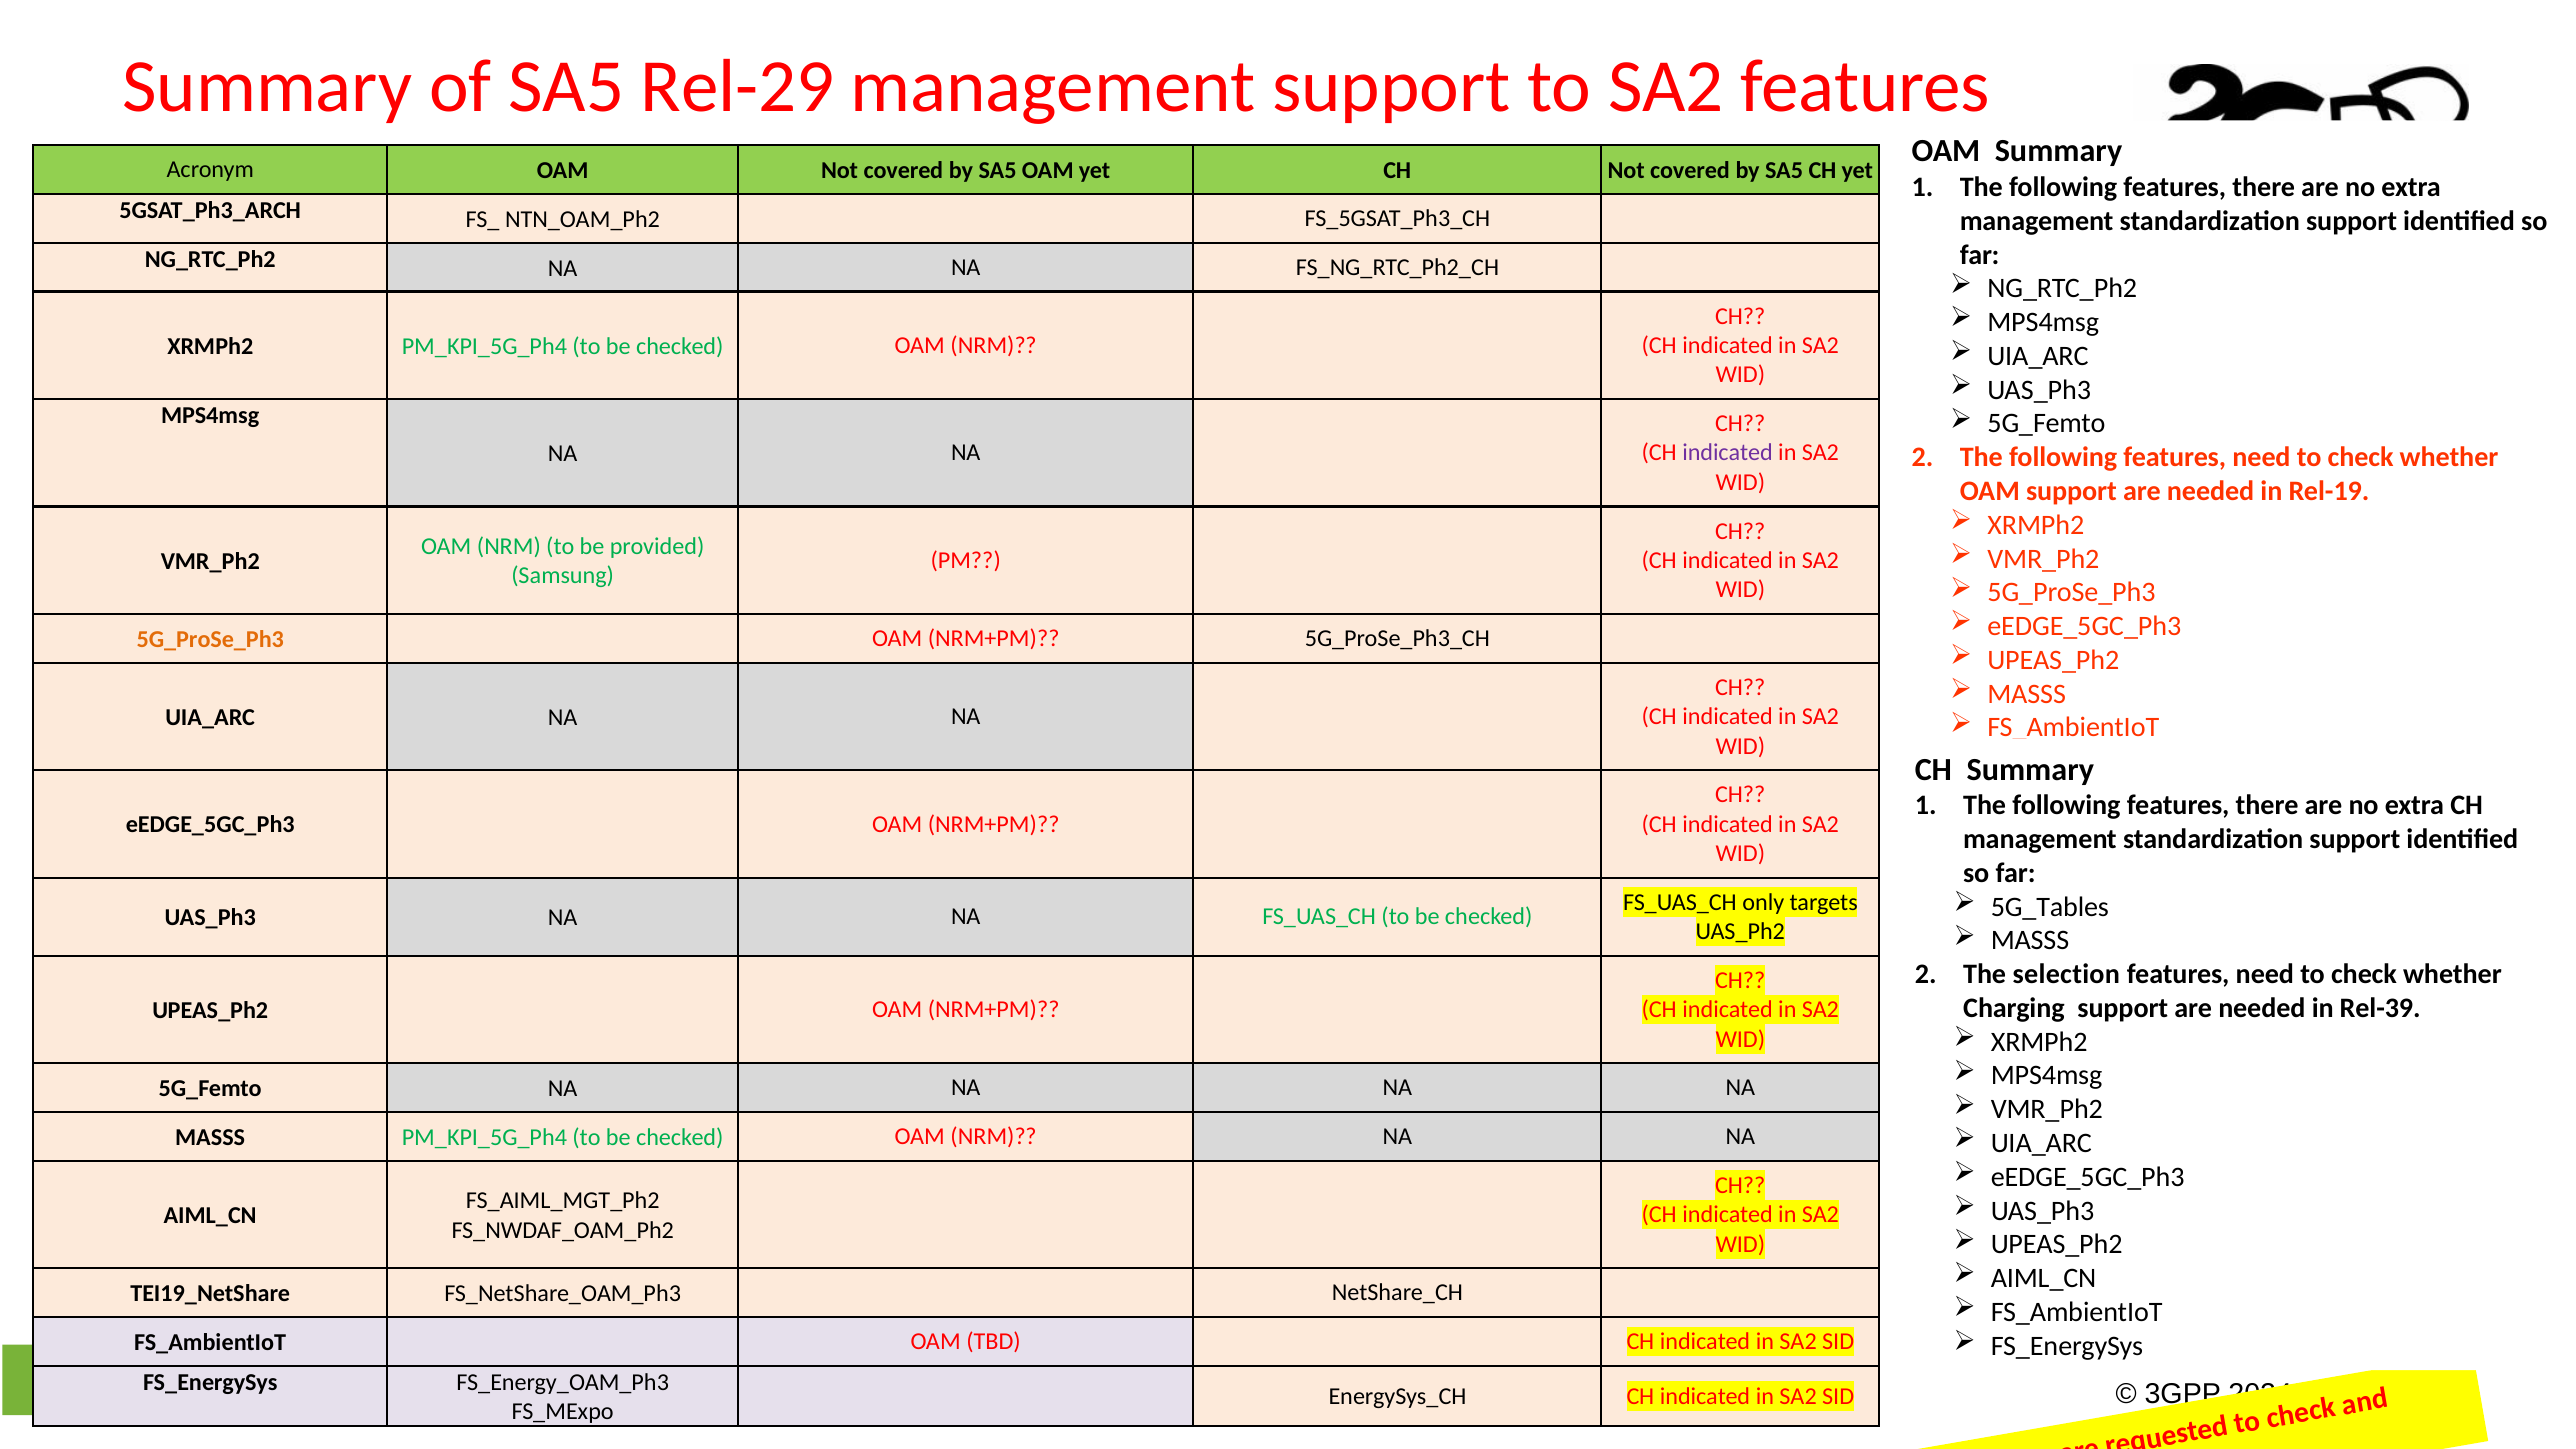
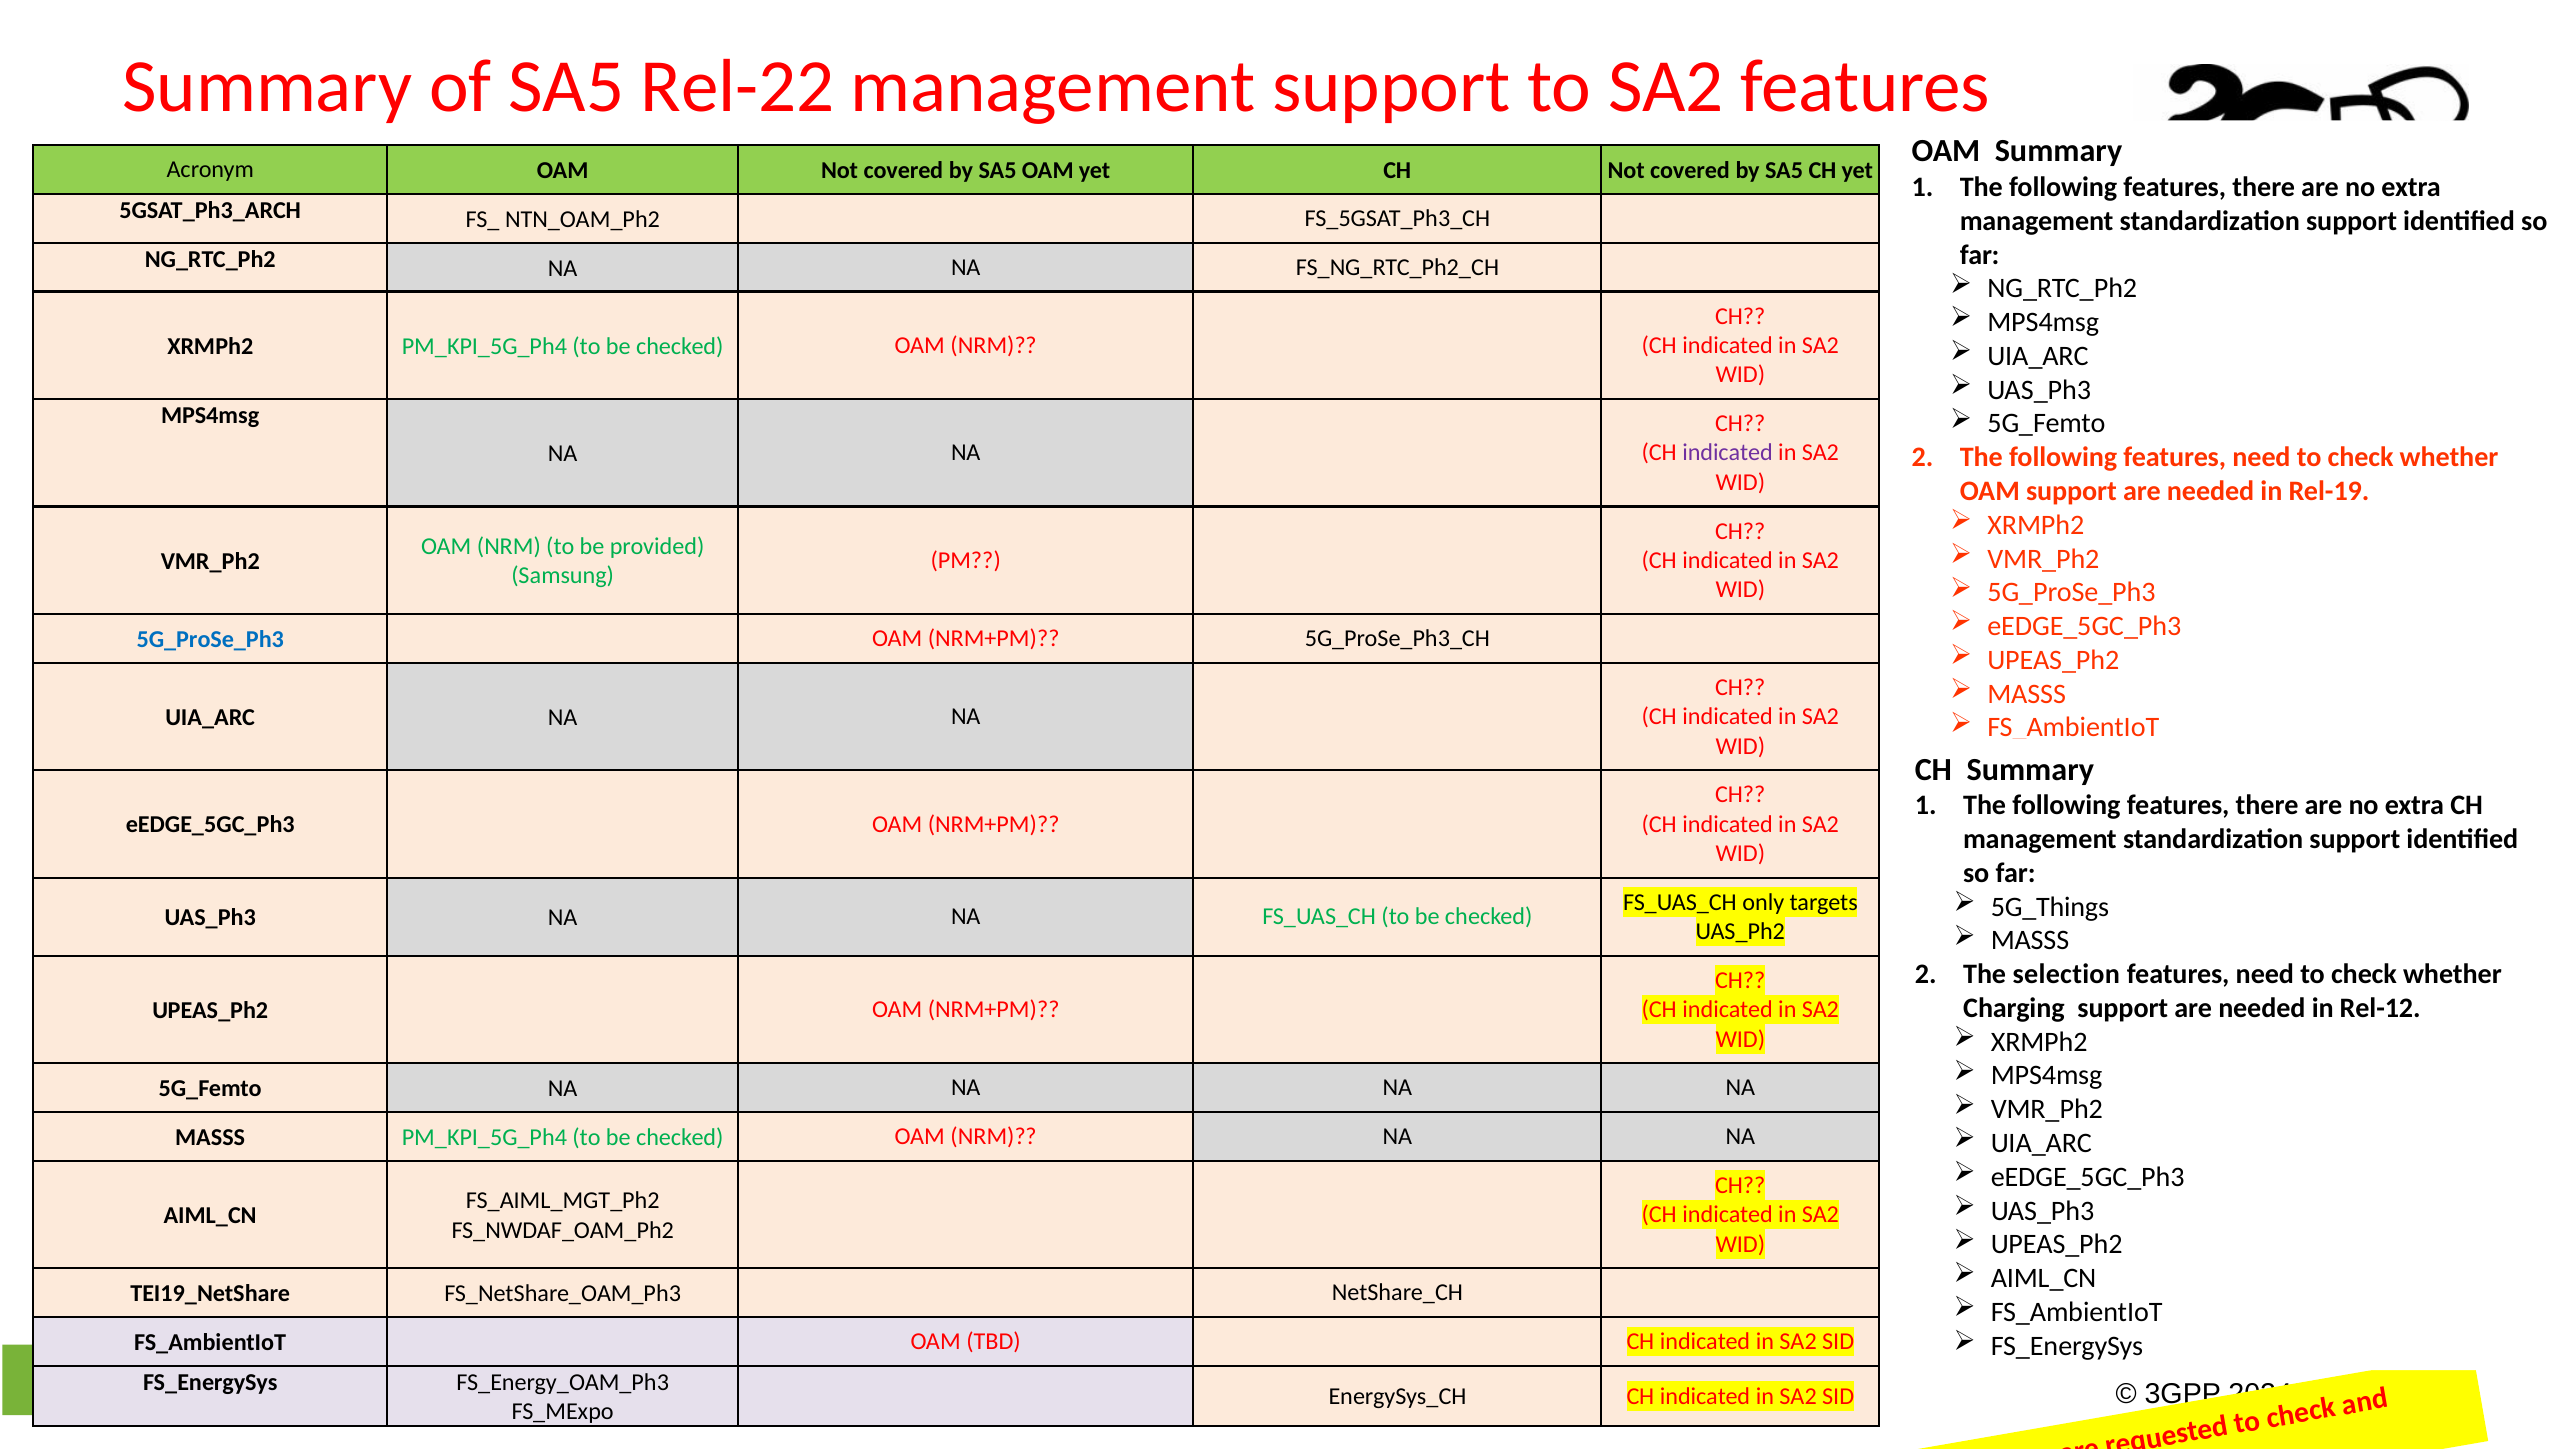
Rel-29: Rel-29 -> Rel-22
5G_ProSe_Ph3 at (210, 639) colour: orange -> blue
5G_Tables: 5G_Tables -> 5G_Things
Rel-39: Rel-39 -> Rel-12
